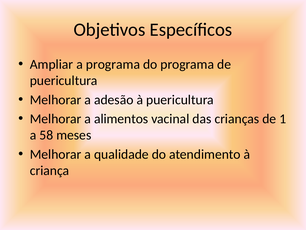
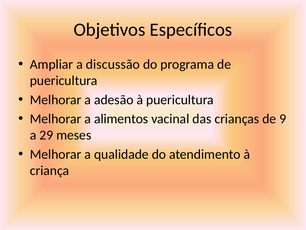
a programa: programa -> discussão
1: 1 -> 9
58: 58 -> 29
